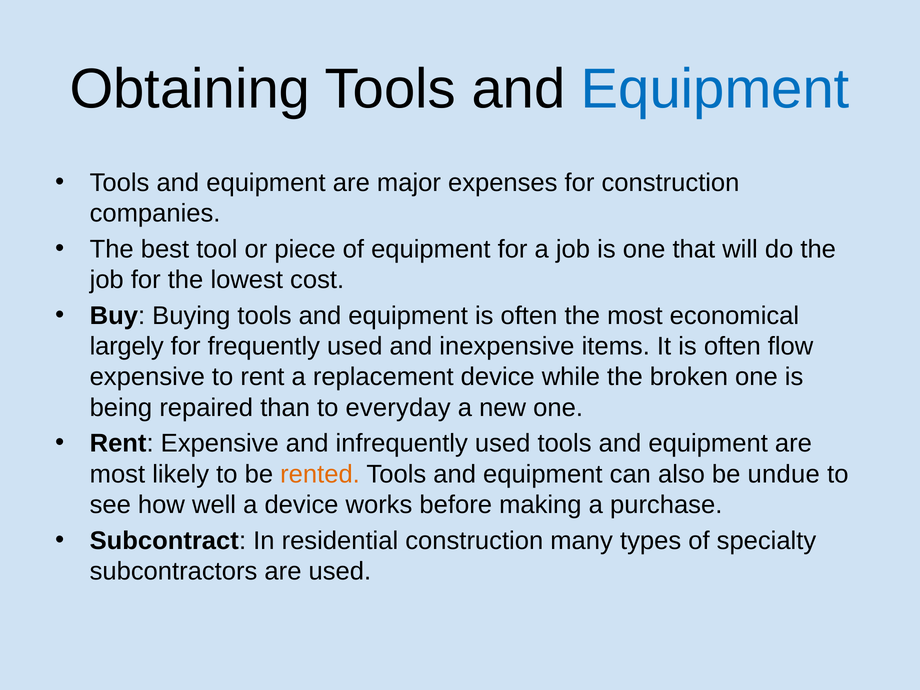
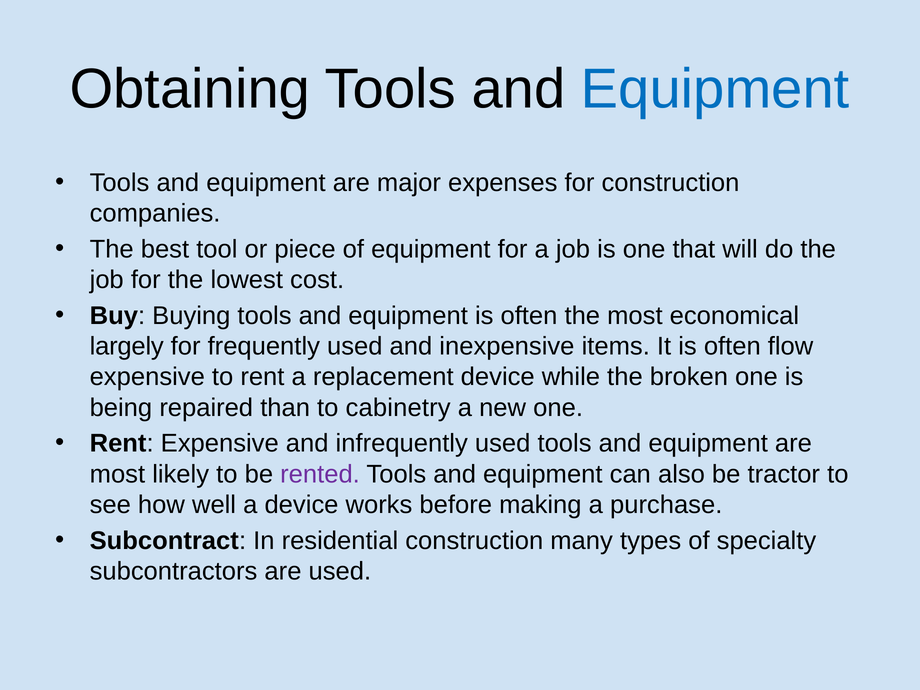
everyday: everyday -> cabinetry
rented colour: orange -> purple
undue: undue -> tractor
